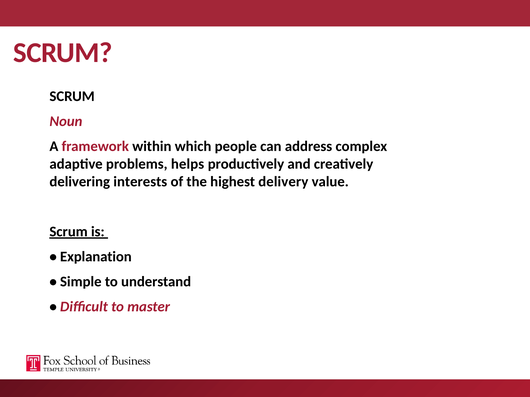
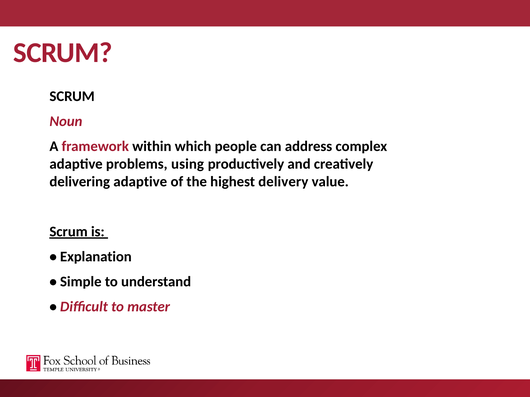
helps: helps -> using
delivering interests: interests -> adaptive
